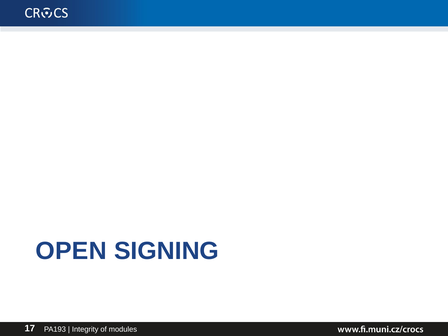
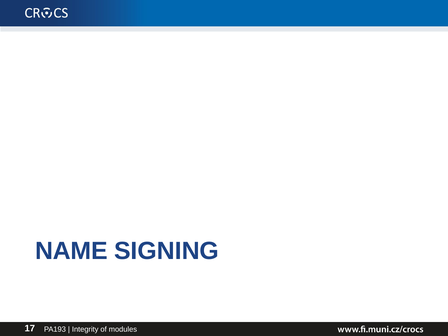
OPEN: OPEN -> NAME
